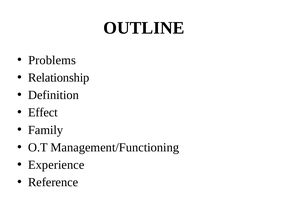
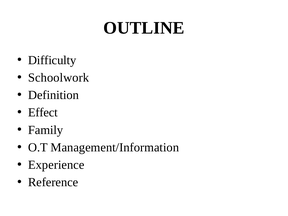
Problems: Problems -> Difficulty
Relationship: Relationship -> Schoolwork
Management/Functioning: Management/Functioning -> Management/Information
